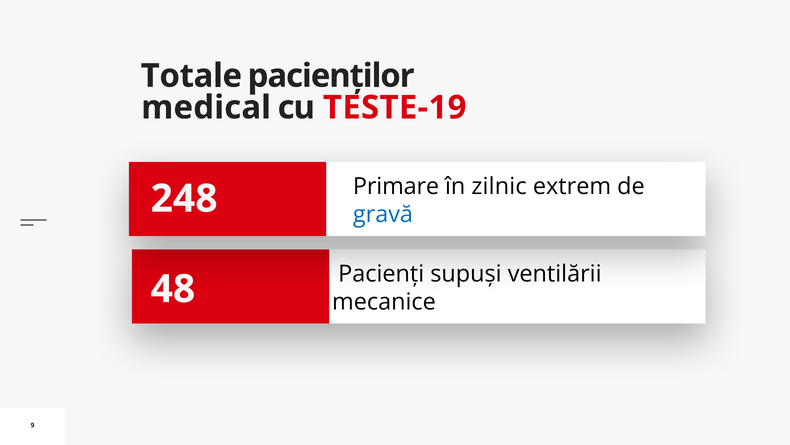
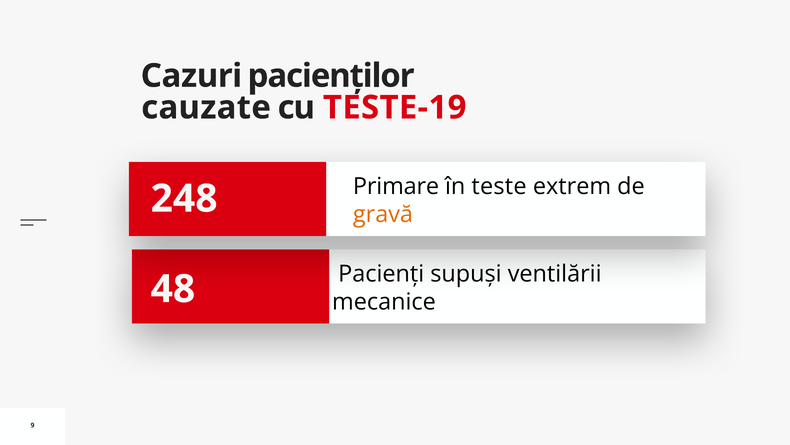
Totale: Totale -> Cazuri
medical: medical -> cauzate
zilnic: zilnic -> teste
gravă colour: blue -> orange
